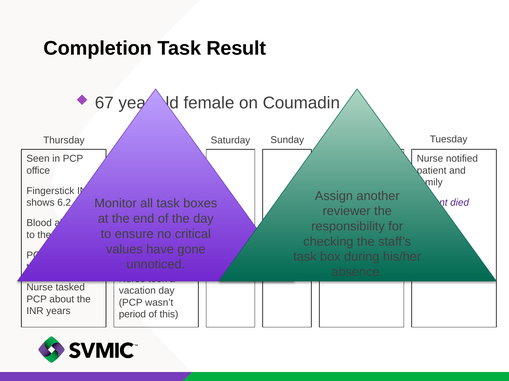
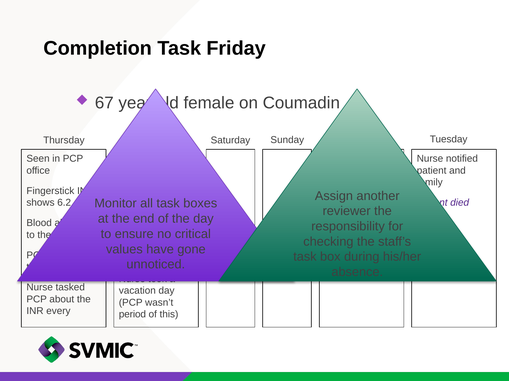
Task Result: Result -> Friday
years: years -> every
